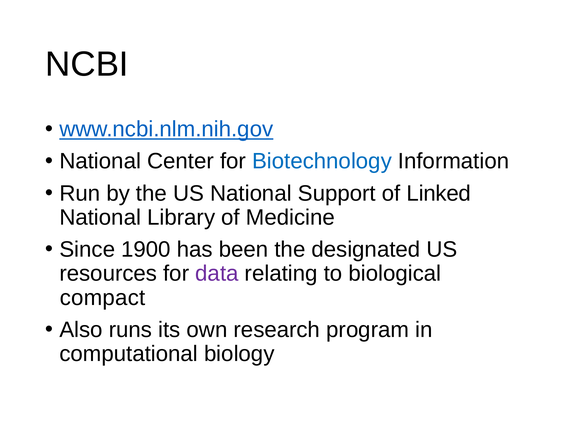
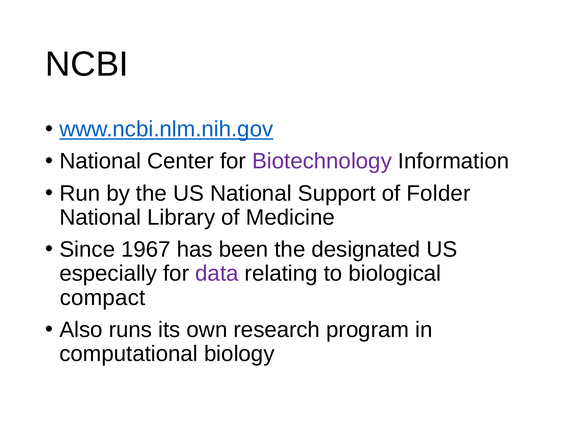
Biotechnology colour: blue -> purple
Linked: Linked -> Folder
1900: 1900 -> 1967
resources: resources -> especially
